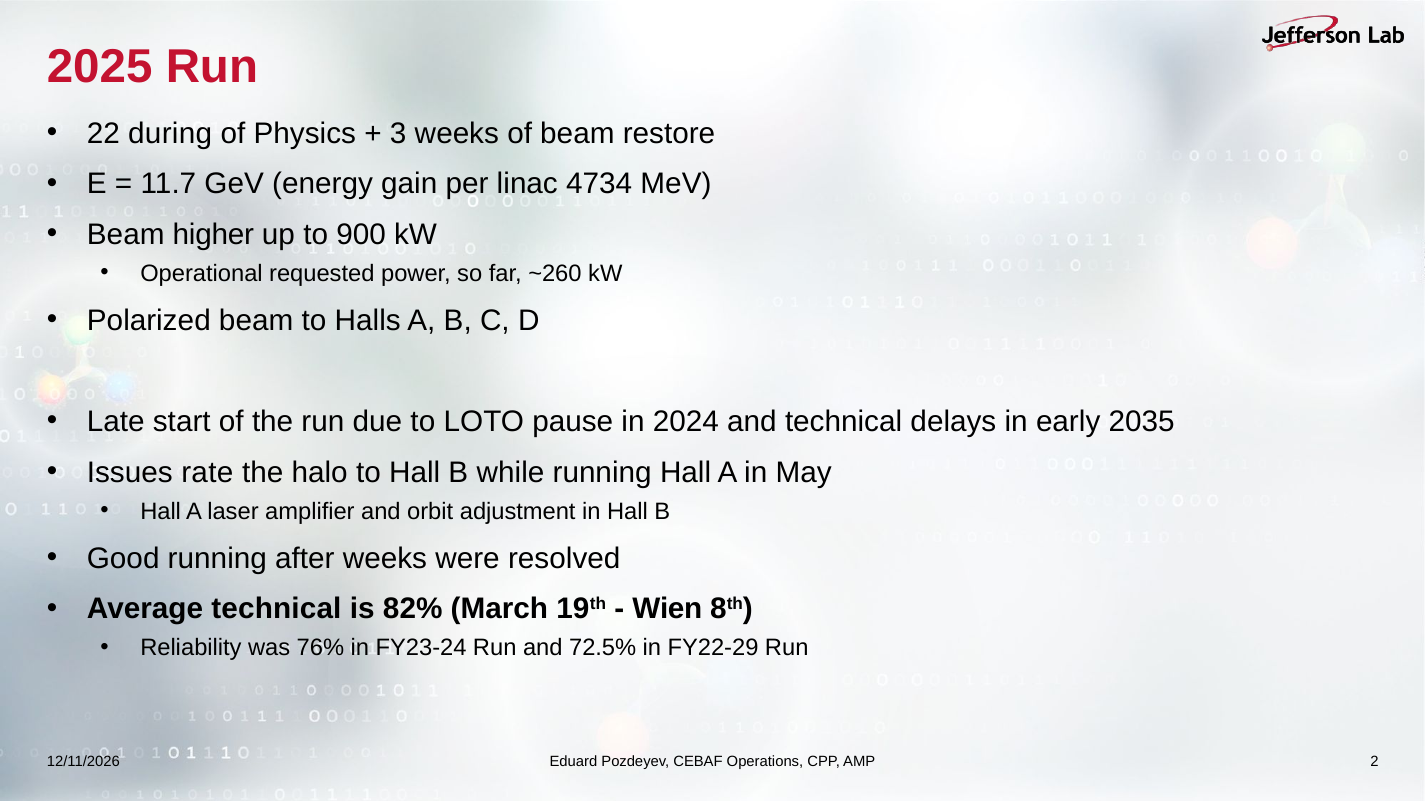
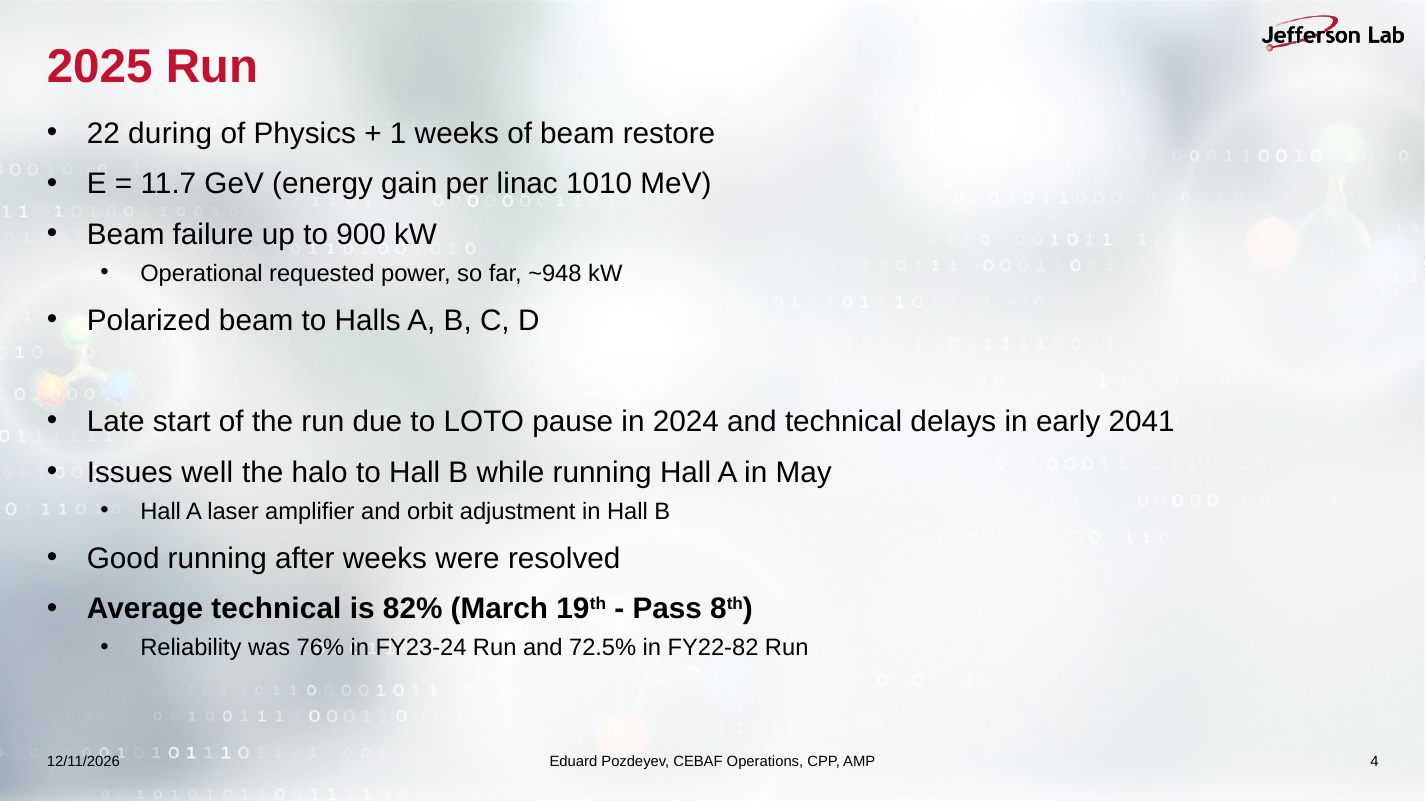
3: 3 -> 1
4734: 4734 -> 1010
higher: higher -> failure
~260: ~260 -> ~948
2035: 2035 -> 2041
rate: rate -> well
Wien: Wien -> Pass
FY22-29: FY22-29 -> FY22-82
2: 2 -> 4
